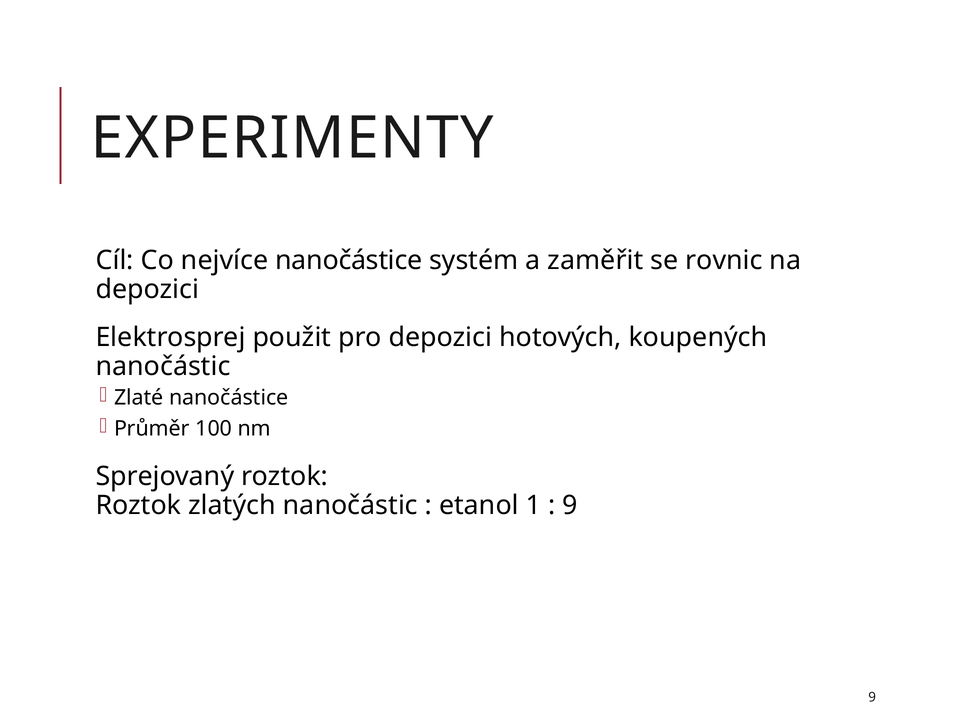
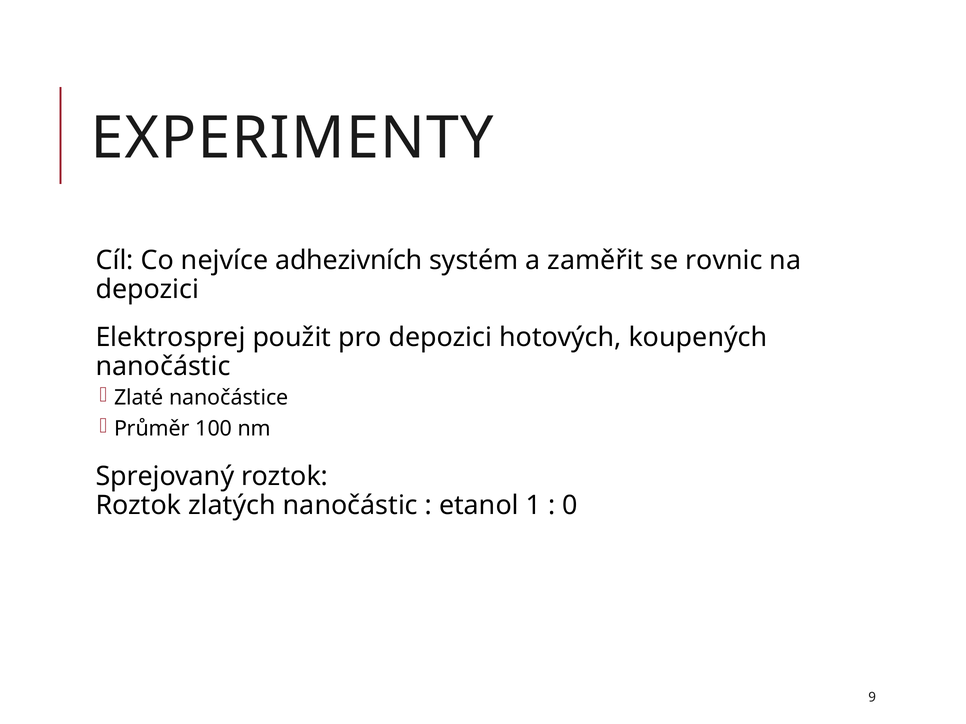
nejvíce nanočástice: nanočástice -> adhezivních
9 at (570, 506): 9 -> 0
